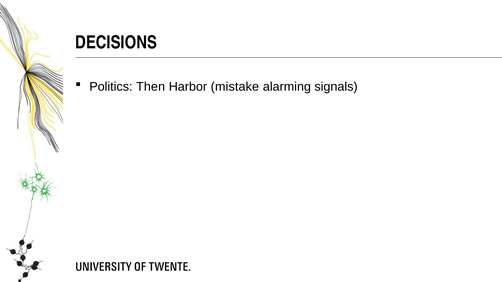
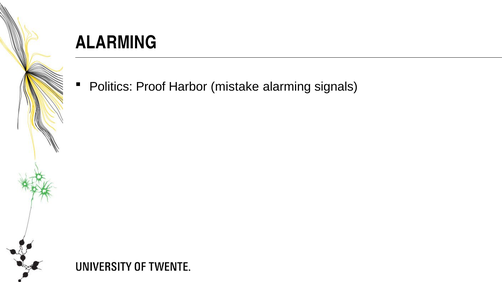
DECISIONS at (116, 43): DECISIONS -> ALARMING
Then: Then -> Proof
